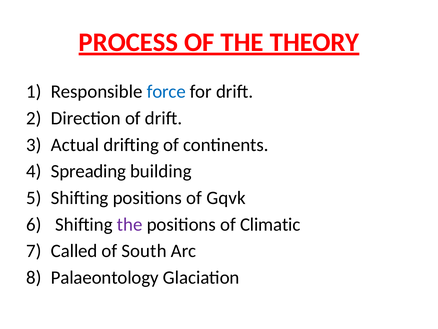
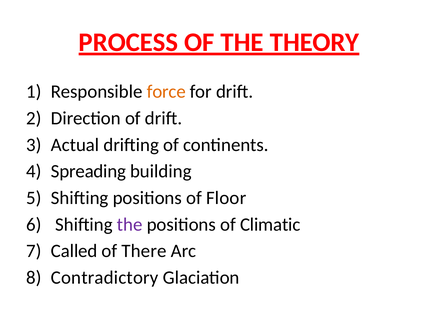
force colour: blue -> orange
Gqvk: Gqvk -> Floor
South: South -> There
Palaeontology: Palaeontology -> Contradictory
